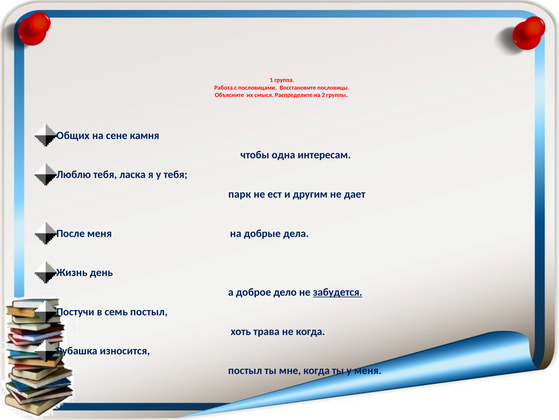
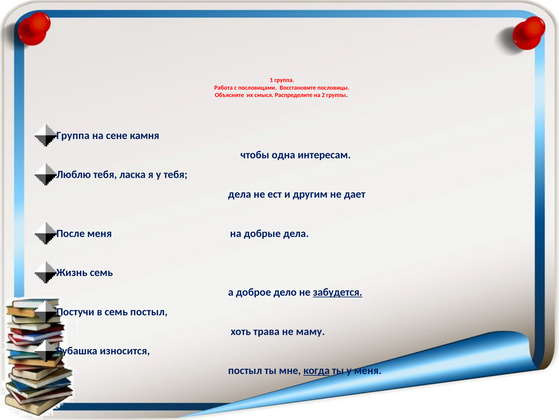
Общих at (73, 135): Общих -> Группа
парк at (240, 194): парк -> дела
Жизнь день: день -> семь
не когда: когда -> маму
когда at (317, 370) underline: none -> present
